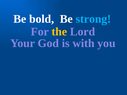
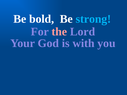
the colour: yellow -> pink
